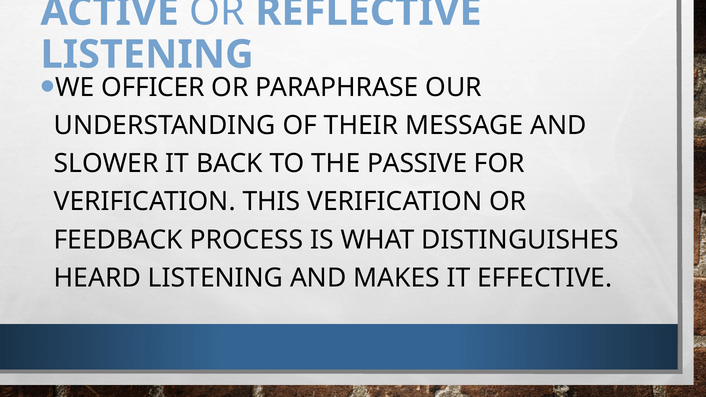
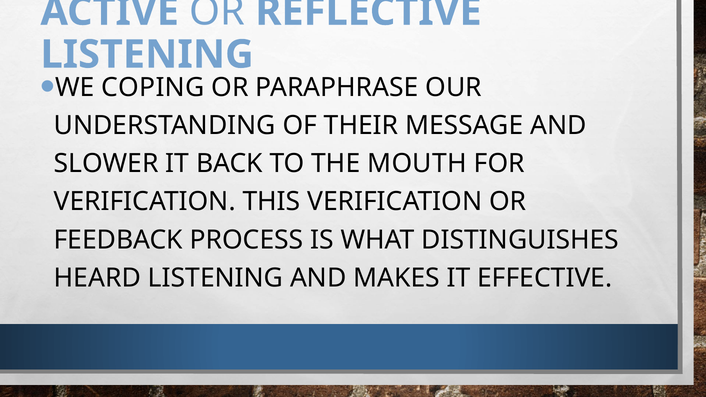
OFFICER: OFFICER -> COPING
PASSIVE: PASSIVE -> MOUTH
